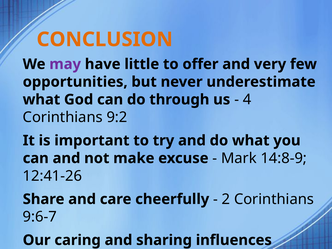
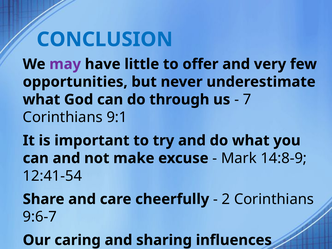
CONCLUSION colour: orange -> blue
4: 4 -> 7
9:2: 9:2 -> 9:1
12:41-26: 12:41-26 -> 12:41-54
